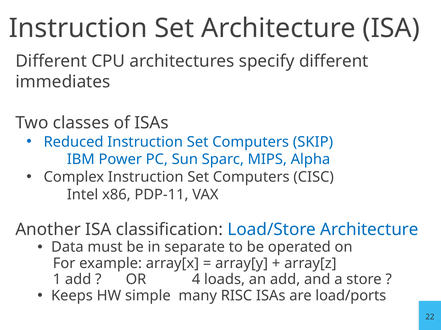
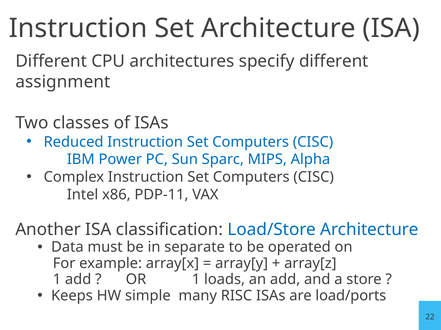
immediates: immediates -> assignment
SKIP at (313, 142): SKIP -> CISC
OR 4: 4 -> 1
